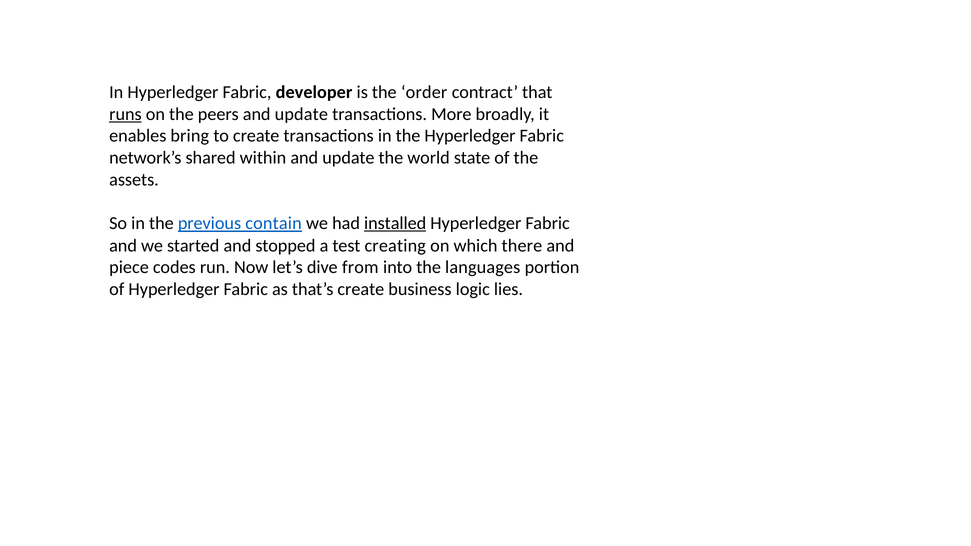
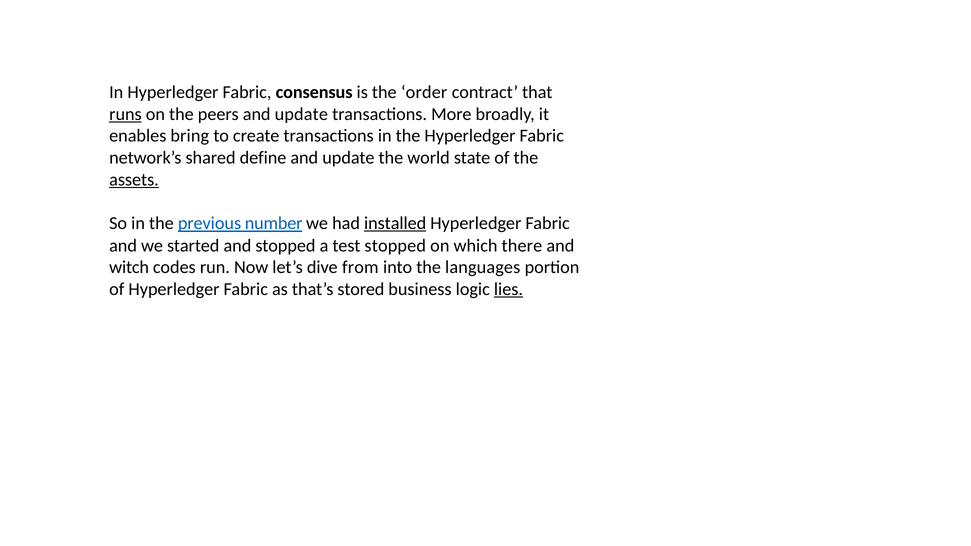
developer: developer -> consensus
within: within -> define
assets underline: none -> present
contain: contain -> number
test creating: creating -> stopped
piece: piece -> witch
that’s create: create -> stored
lies underline: none -> present
